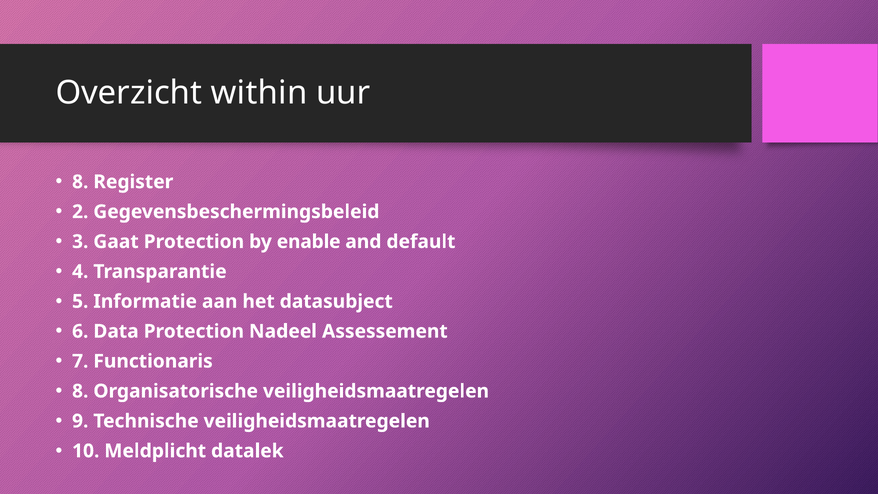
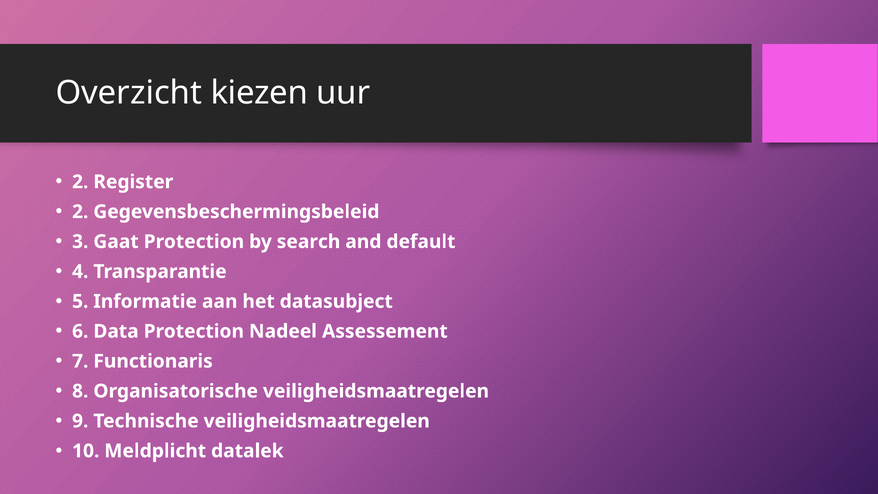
within: within -> kiezen
8 at (80, 182): 8 -> 2
enable: enable -> search
